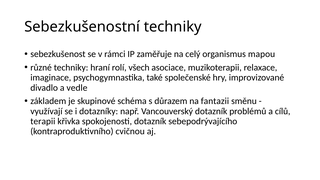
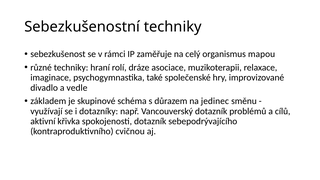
všech: všech -> dráze
fantazii: fantazii -> jedinec
terapii: terapii -> aktivní
